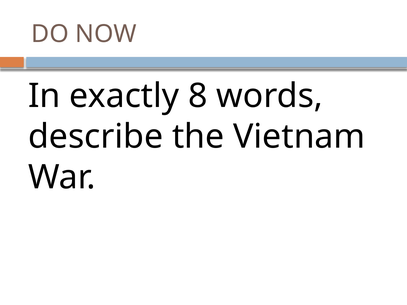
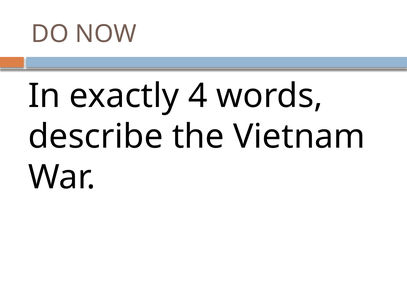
8: 8 -> 4
